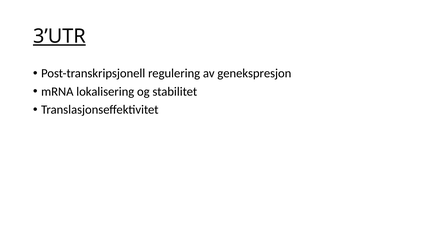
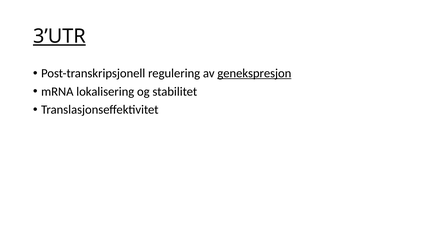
genekspresjon underline: none -> present
